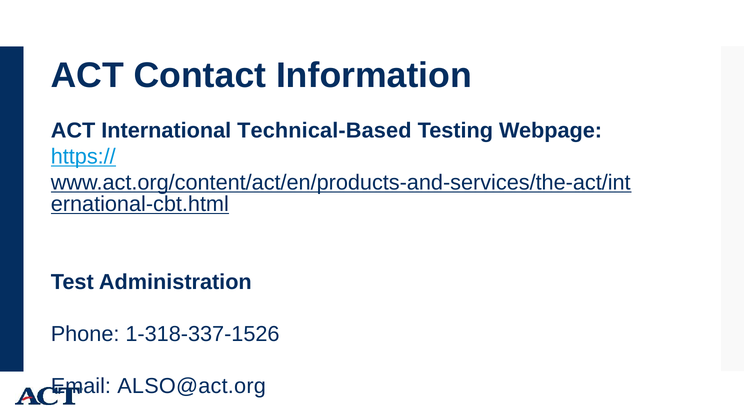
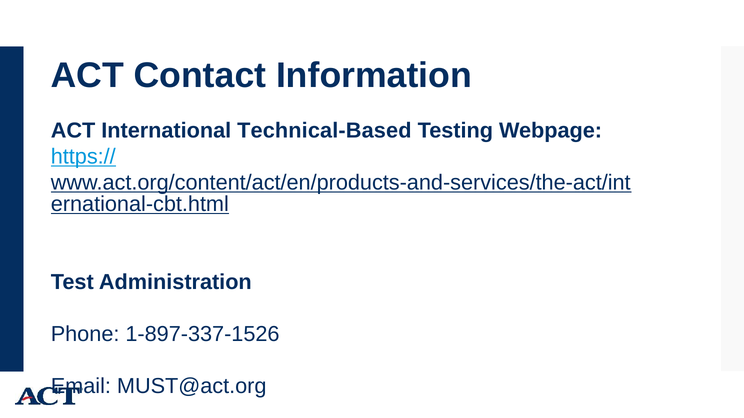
1-318-337-1526: 1-318-337-1526 -> 1-897-337-1526
ALSO@act.org: ALSO@act.org -> MUST@act.org
